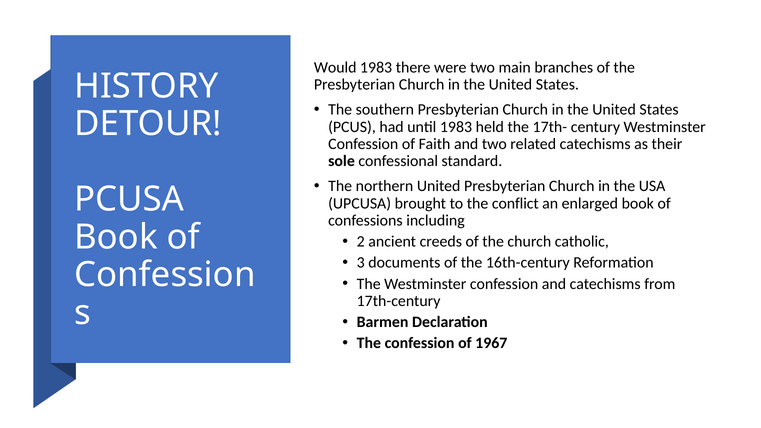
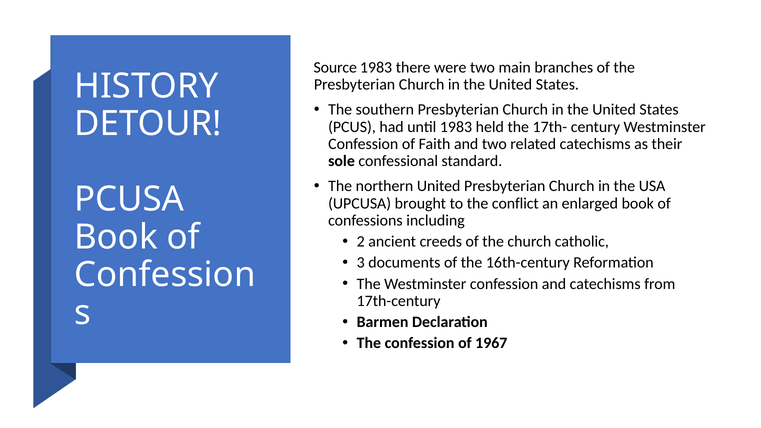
Would: Would -> Source
